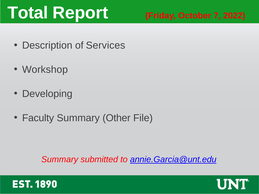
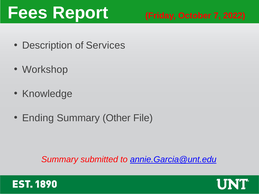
Total: Total -> Fees
Developing: Developing -> Knowledge
Faculty: Faculty -> Ending
